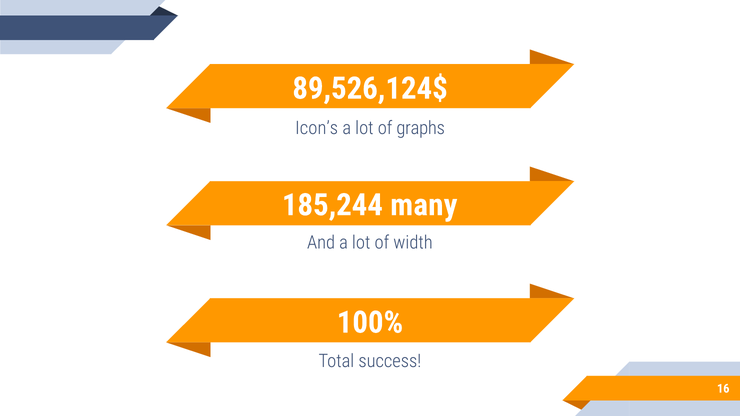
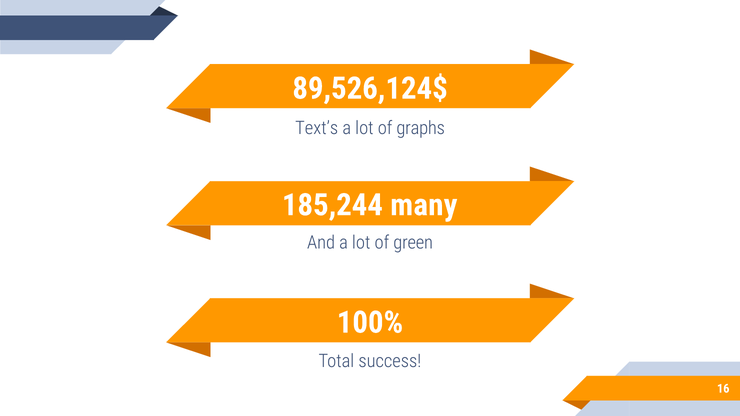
Icon’s: Icon’s -> Text’s
width: width -> green
